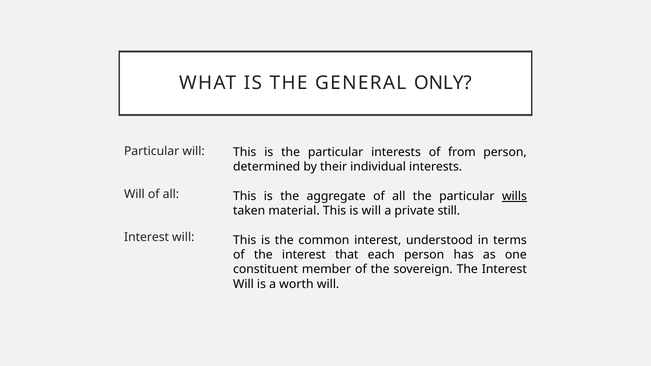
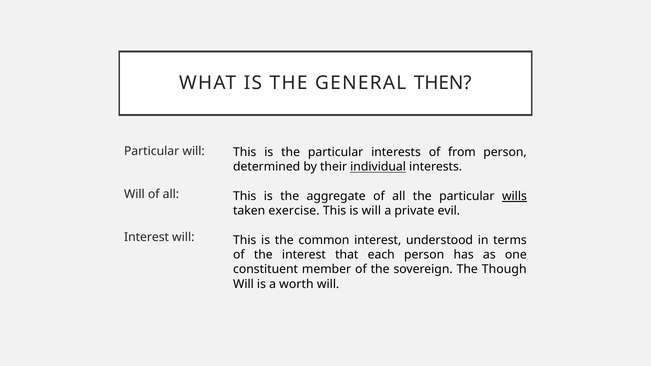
ONLY: ONLY -> THEN
individual underline: none -> present
material: material -> exercise
still: still -> evil
sovereign The Interest: Interest -> Though
